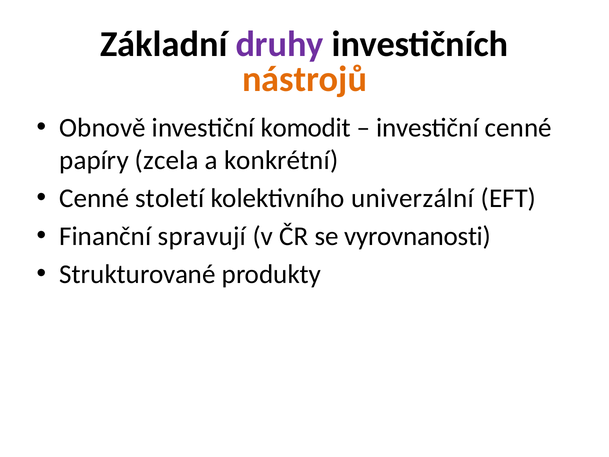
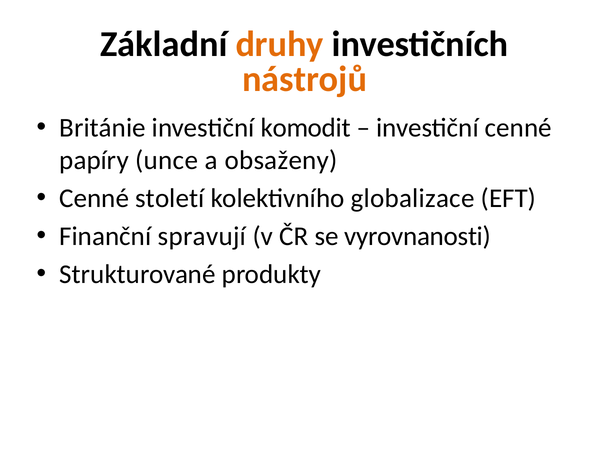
druhy colour: purple -> orange
Obnově: Obnově -> Británie
zcela: zcela -> unce
konkrétní: konkrétní -> obsaženy
univerzální: univerzální -> globalizace
